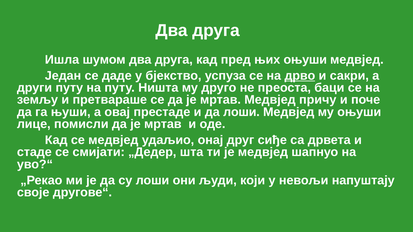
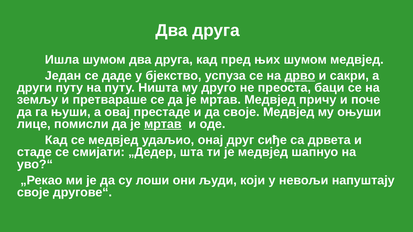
њих оњуши: оњуши -> шумом
да лоши: лоши -> своје
мртав at (163, 124) underline: none -> present
